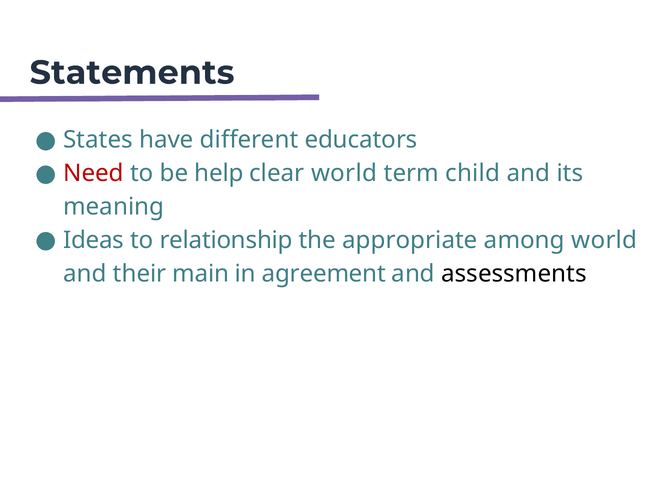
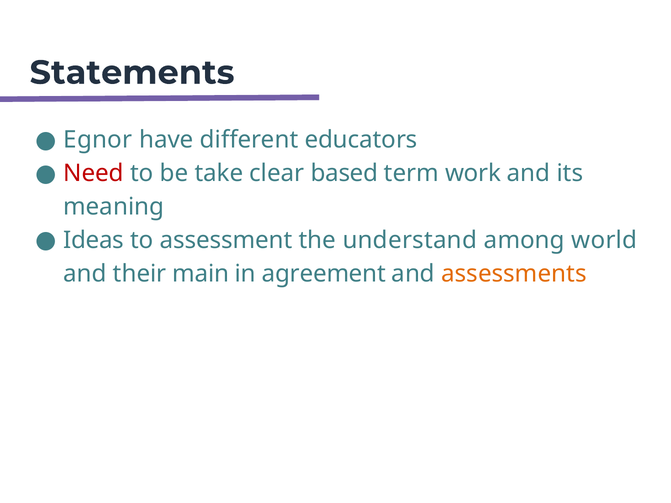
States: States -> Egnor
help: help -> take
clear world: world -> based
child: child -> work
relationship: relationship -> assessment
appropriate: appropriate -> understand
assessments colour: black -> orange
